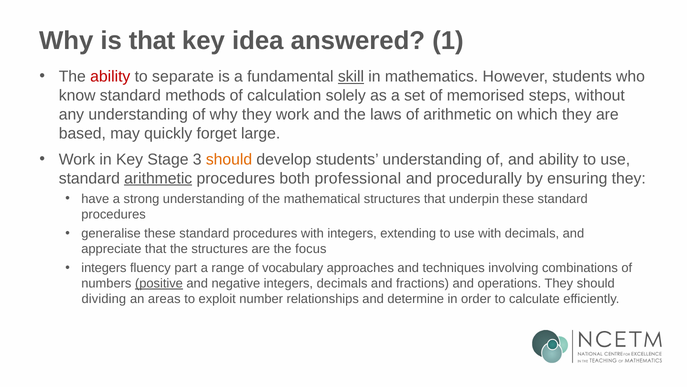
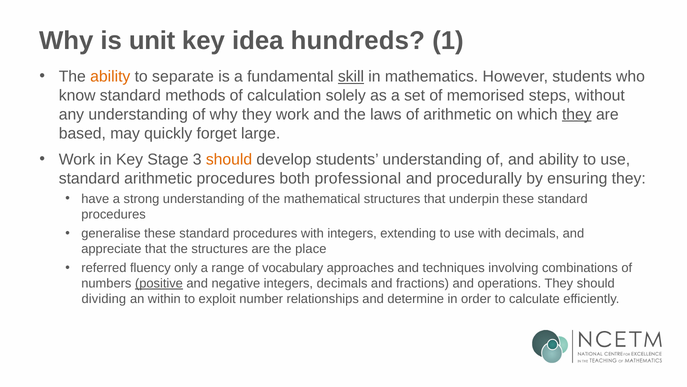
is that: that -> unit
answered: answered -> hundreds
ability at (110, 76) colour: red -> orange
they at (577, 114) underline: none -> present
arithmetic at (158, 178) underline: present -> none
focus: focus -> place
integers at (104, 268): integers -> referred
part: part -> only
areas: areas -> within
